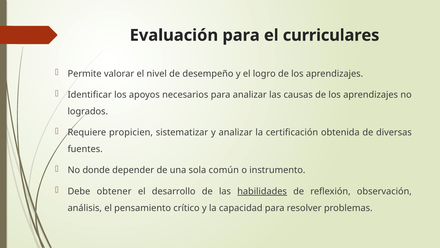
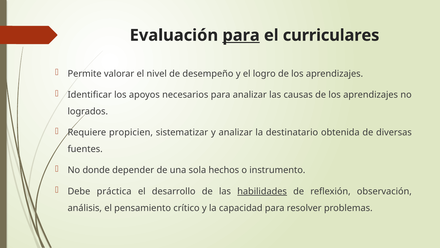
para at (241, 35) underline: none -> present
certificación: certificación -> destinatario
común: común -> hechos
obtener: obtener -> práctica
